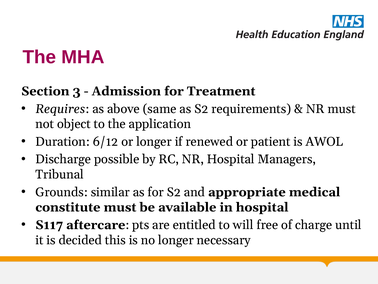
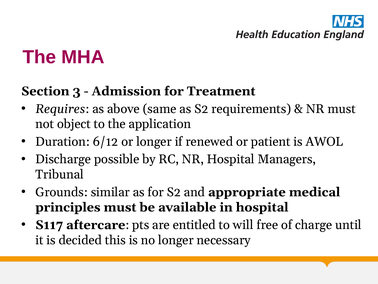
constitute: constitute -> principles
